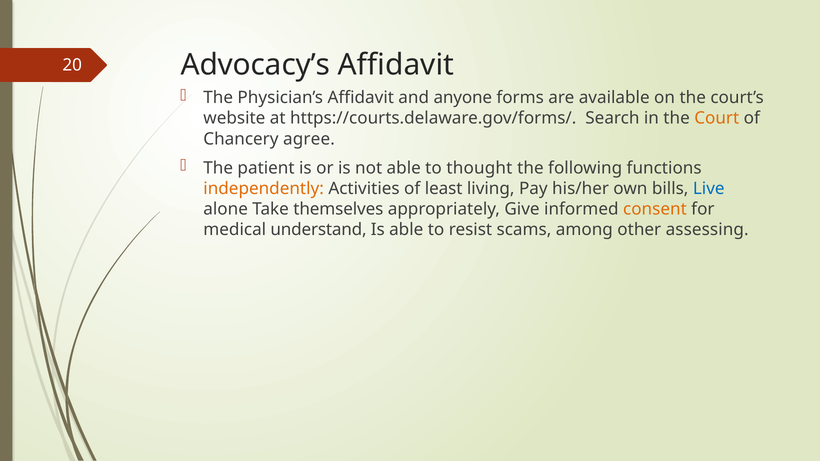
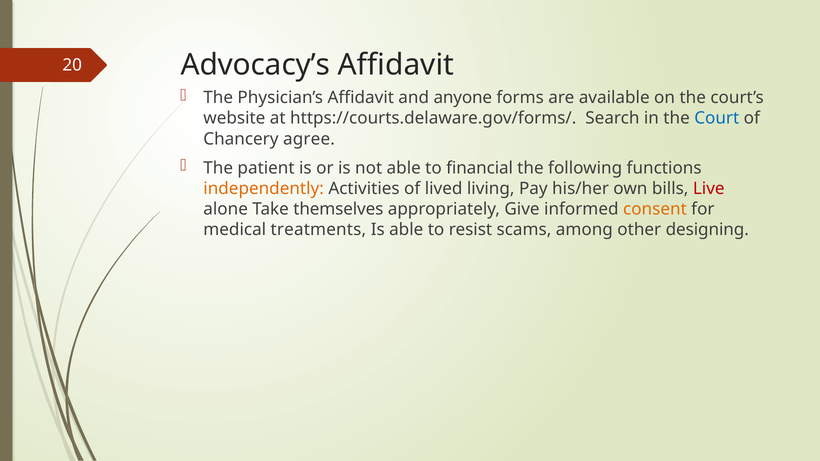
Court colour: orange -> blue
thought: thought -> financial
least: least -> lived
Live colour: blue -> red
understand: understand -> treatments
assessing: assessing -> designing
